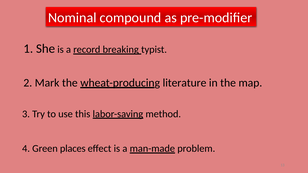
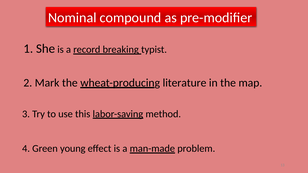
places: places -> young
